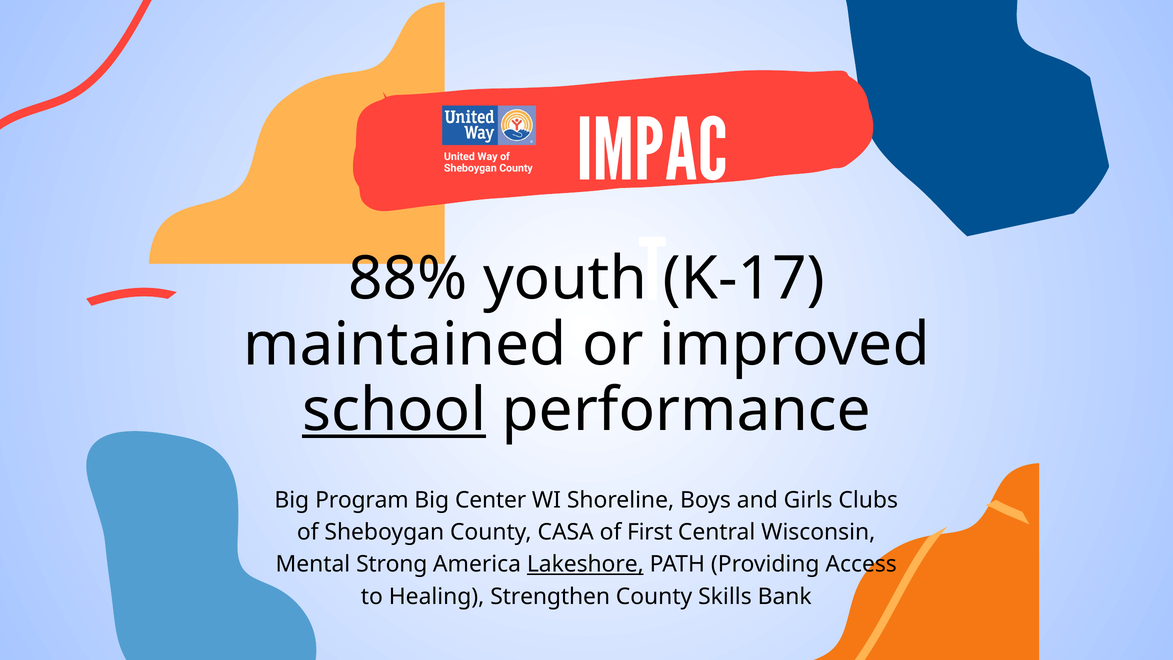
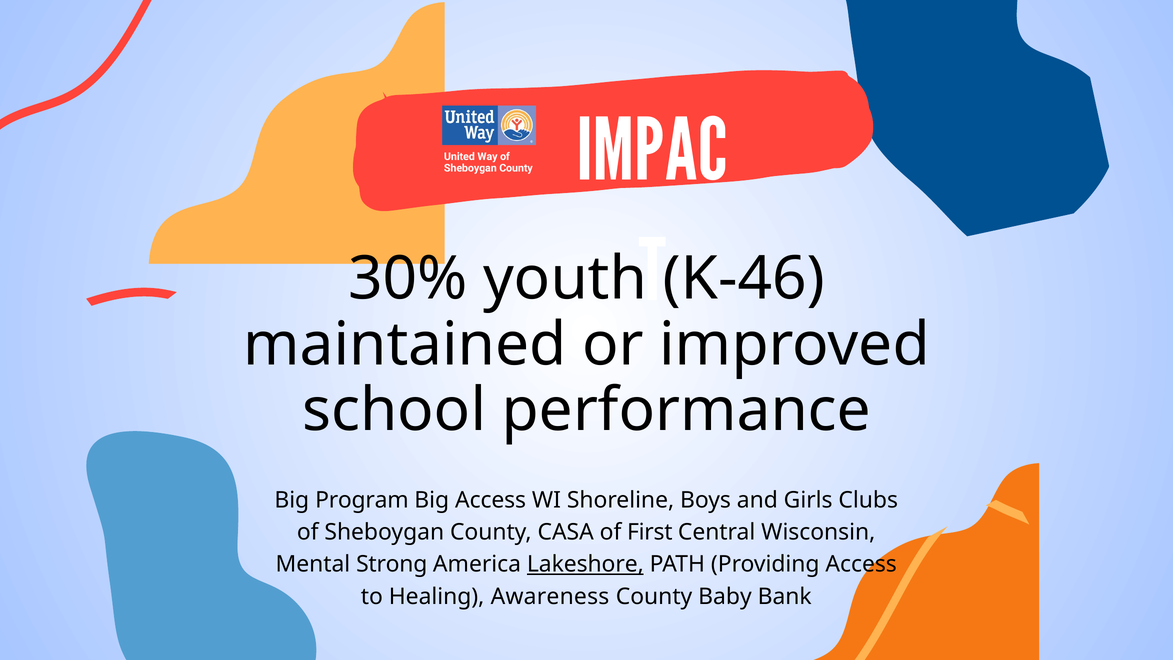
88%: 88% -> 30%
K-17: K-17 -> K-46
school underline: present -> none
Big Center: Center -> Access
Strengthen: Strengthen -> Awareness
Skills: Skills -> Baby
